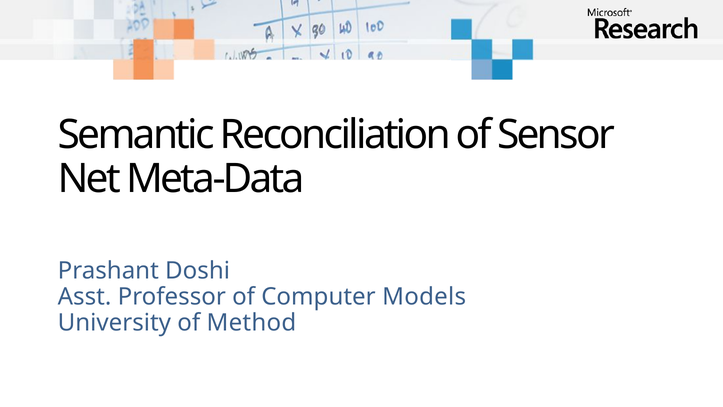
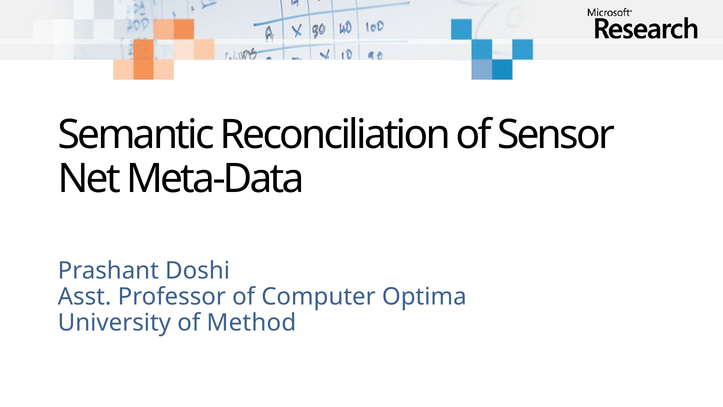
Models: Models -> Optima
